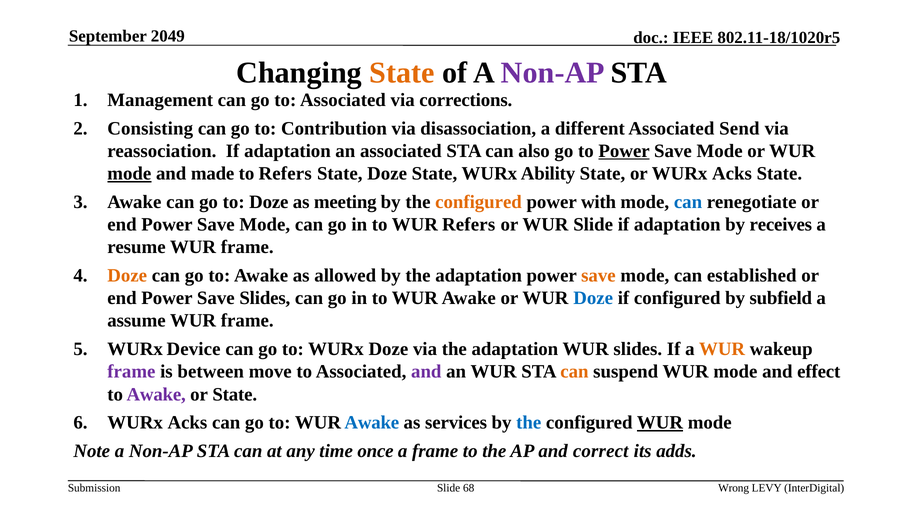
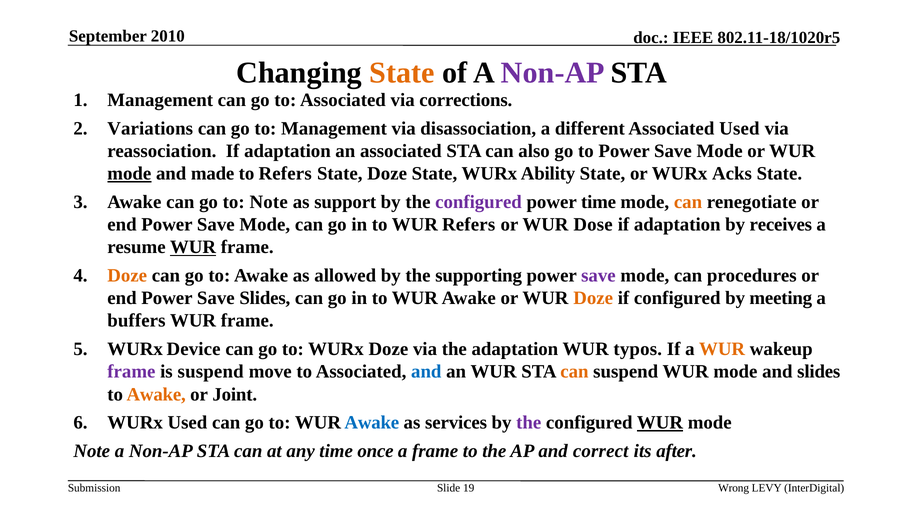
2049: 2049 -> 2010
Consisting: Consisting -> Variations
to Contribution: Contribution -> Management
Associated Send: Send -> Used
Power at (624, 151) underline: present -> none
to Doze: Doze -> Note
meeting: meeting -> support
configured at (479, 202) colour: orange -> purple
power with: with -> time
can at (688, 202) colour: blue -> orange
WUR Slide: Slide -> Dose
WUR at (193, 247) underline: none -> present
by the adaptation: adaptation -> supporting
save at (598, 275) colour: orange -> purple
established: established -> procedures
Doze at (593, 298) colour: blue -> orange
subfield: subfield -> meeting
assume: assume -> buffers
WUR slides: slides -> typos
is between: between -> suspend
and at (426, 371) colour: purple -> blue
and effect: effect -> slides
Awake at (156, 394) colour: purple -> orange
or State: State -> Joint
Acks at (187, 422): Acks -> Used
the at (529, 422) colour: blue -> purple
adds: adds -> after
68: 68 -> 19
